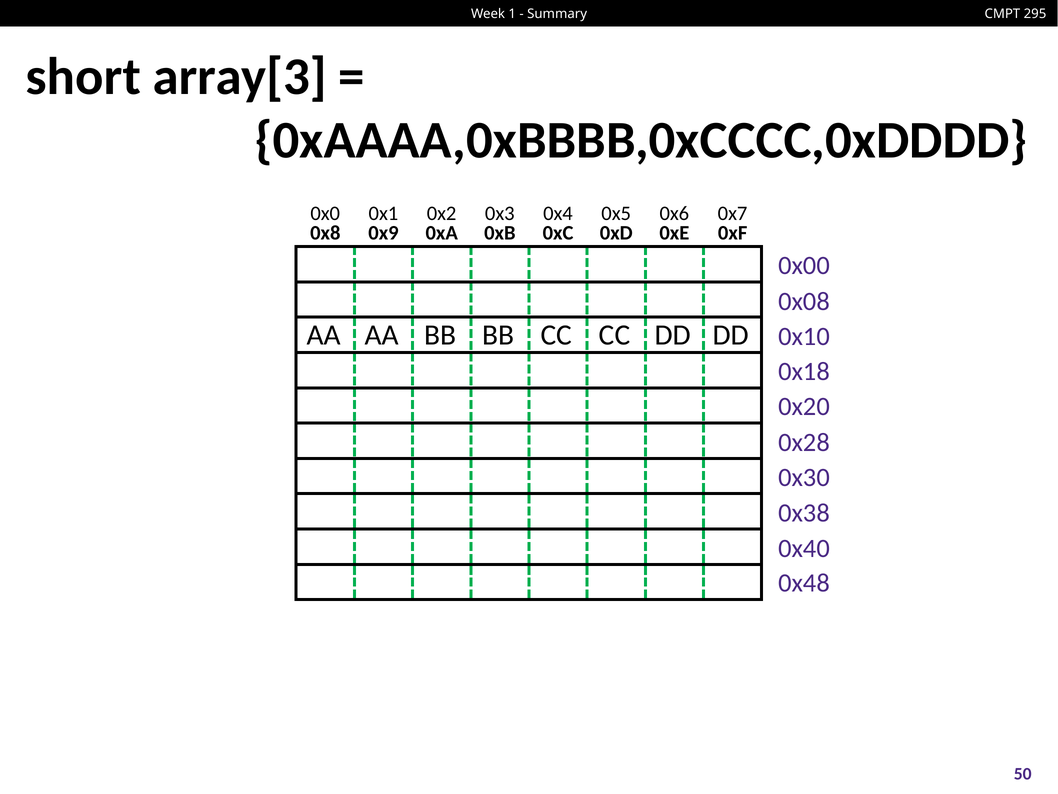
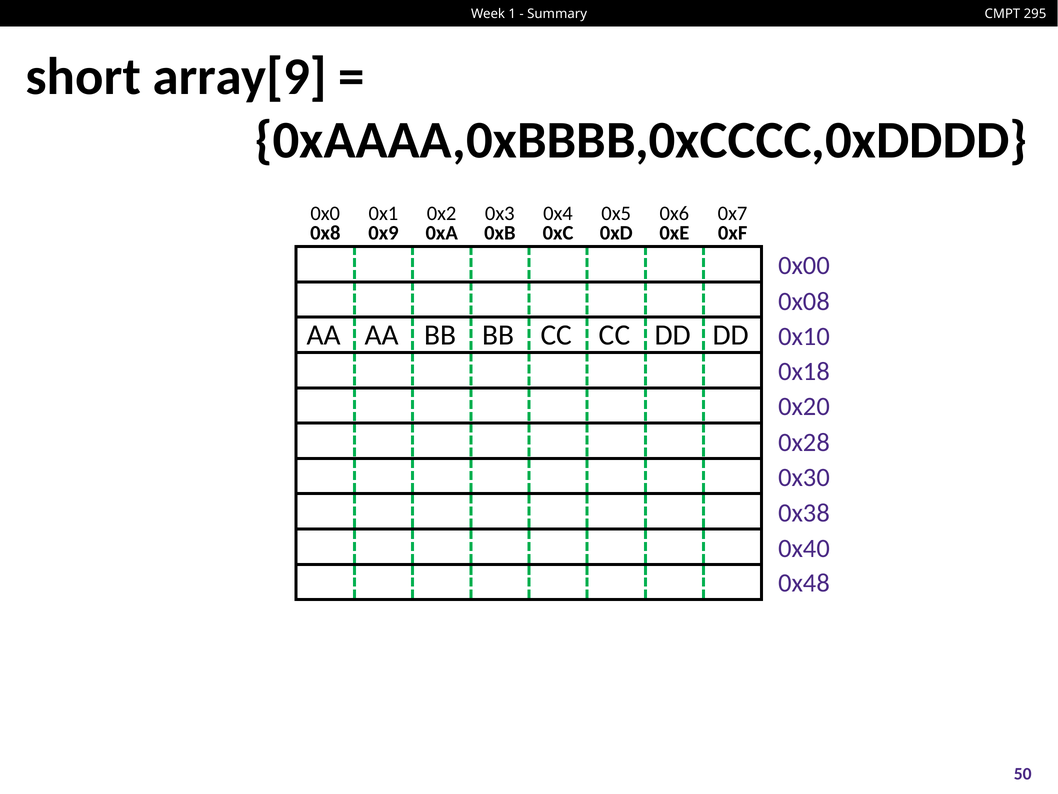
array[3: array[3 -> array[9
